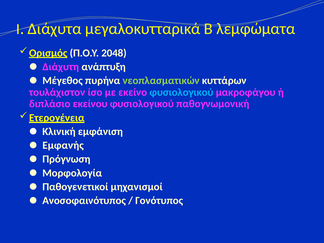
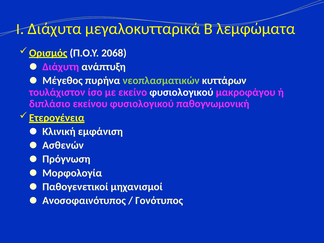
2048: 2048 -> 2068
φυσιολογικού at (181, 92) colour: light blue -> white
Εμφανής: Εμφανής -> Ασθενών
